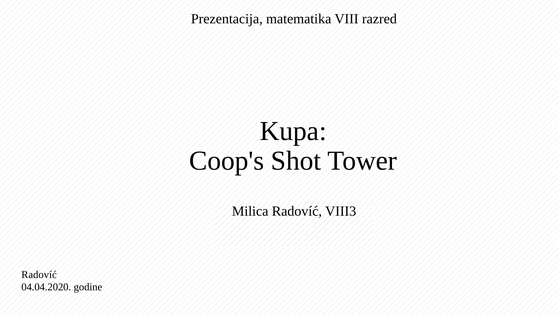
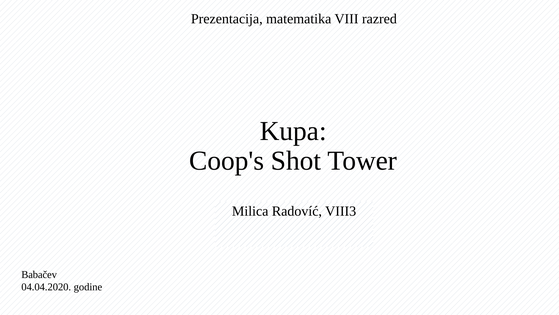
Radovíć at (39, 274): Radovíć -> Babačev
